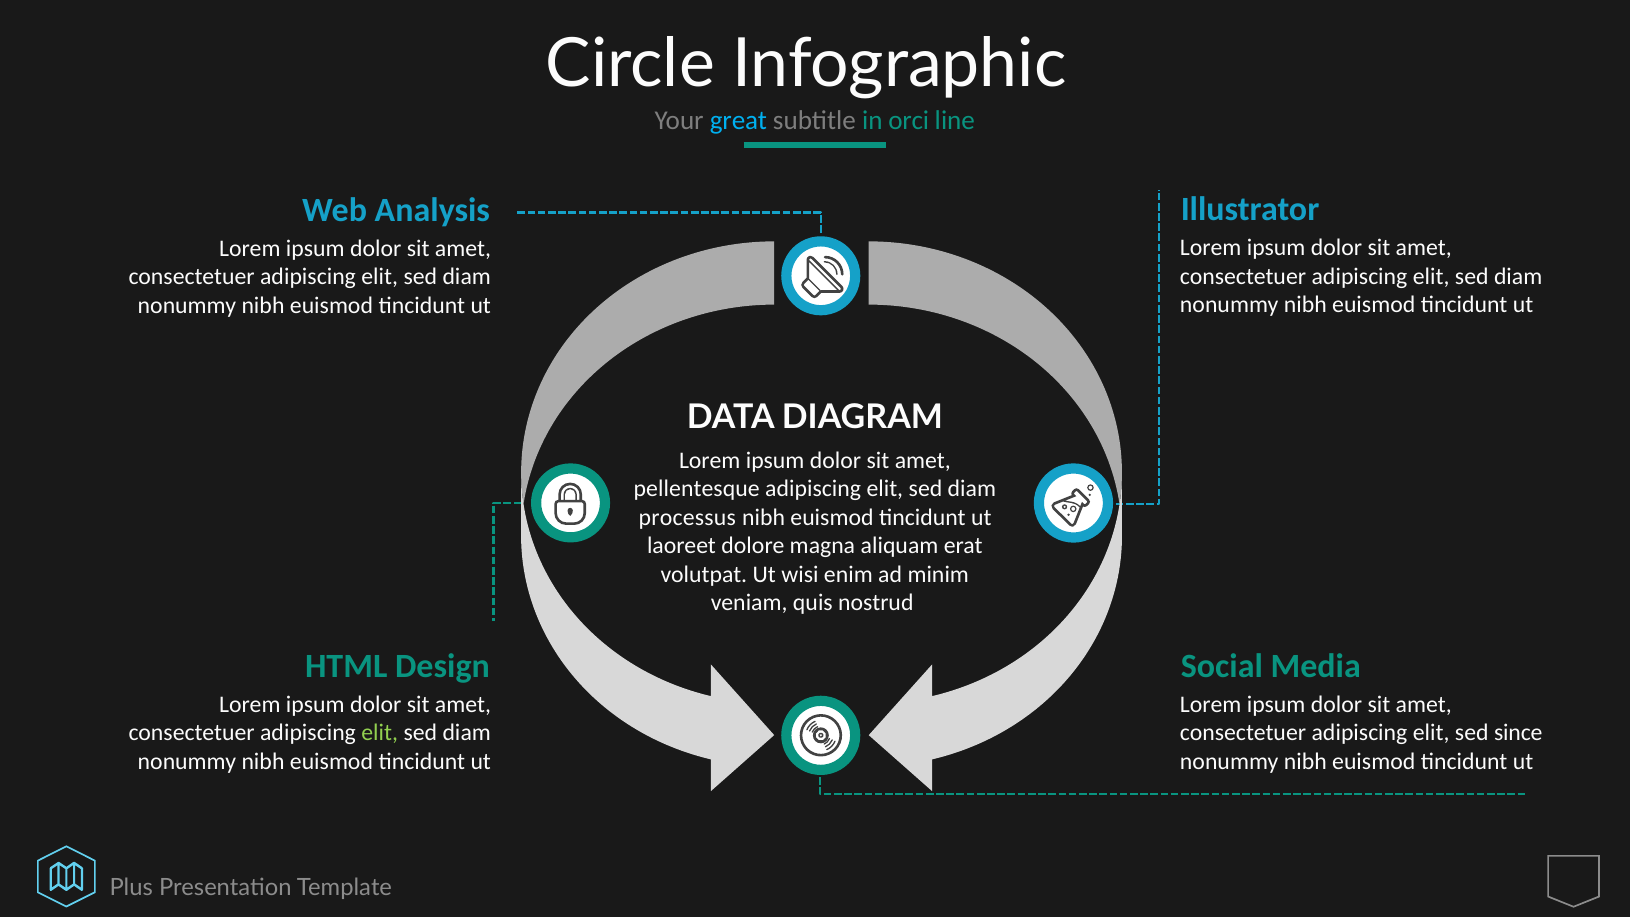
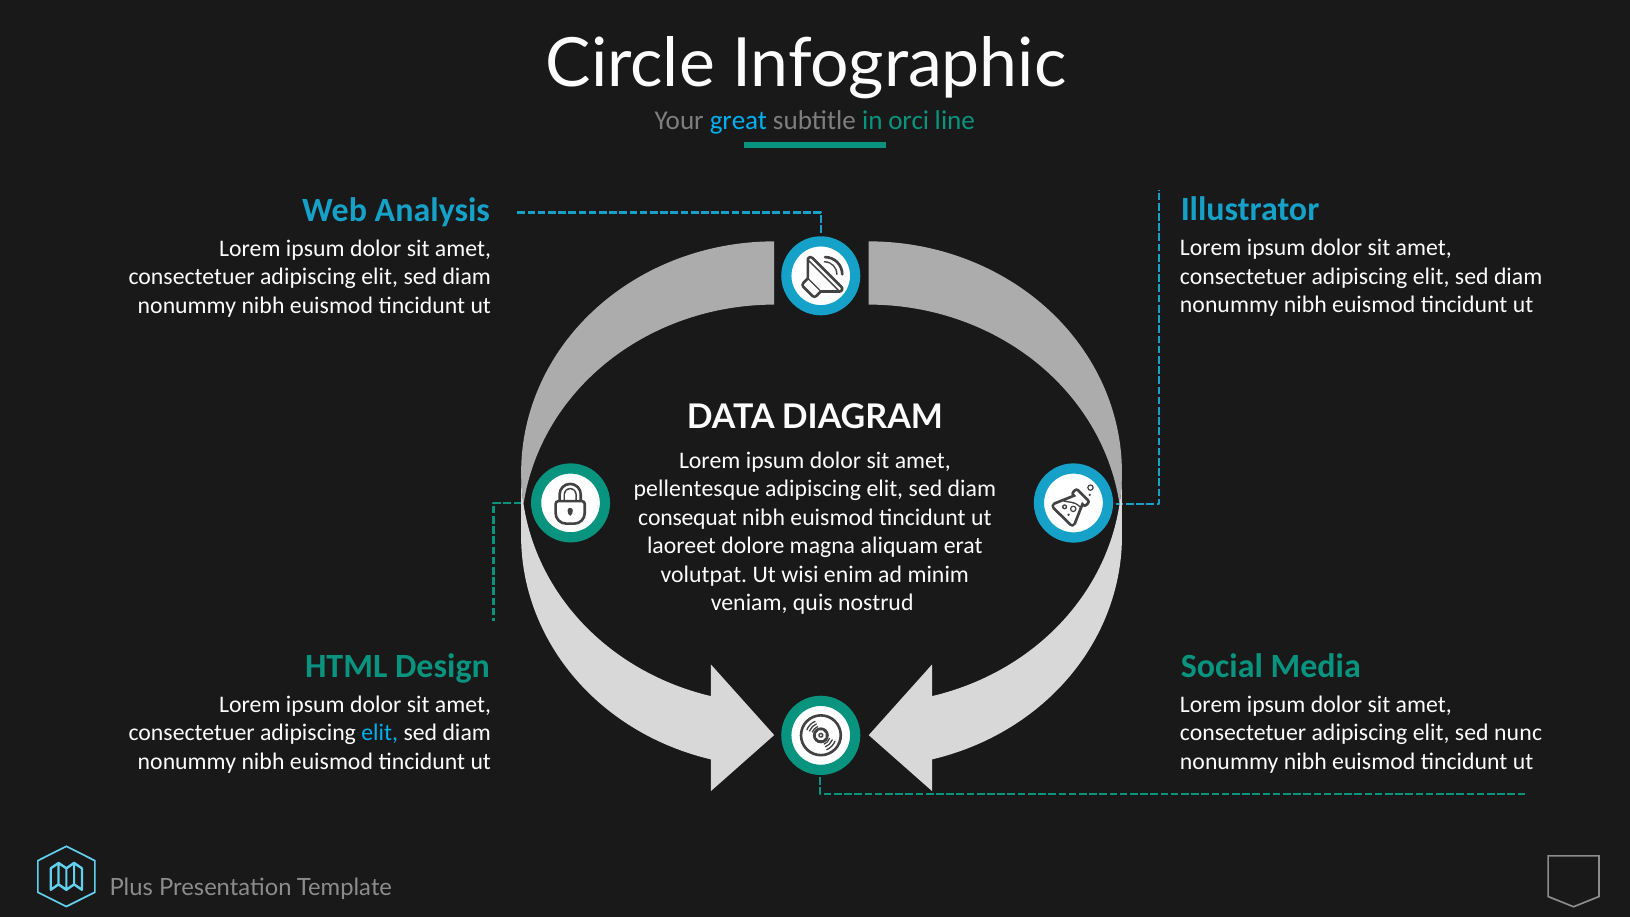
processus: processus -> consequat
elit at (380, 733) colour: light green -> light blue
since: since -> nunc
